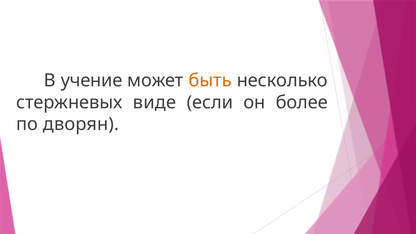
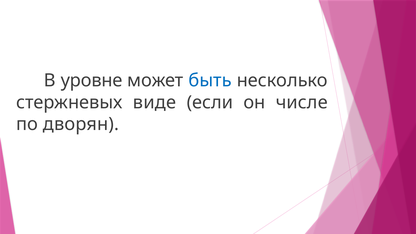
учение: учение -> уровне
быть colour: orange -> blue
более: более -> числе
